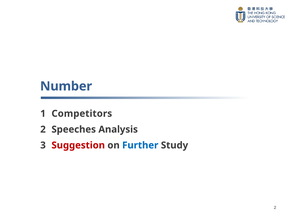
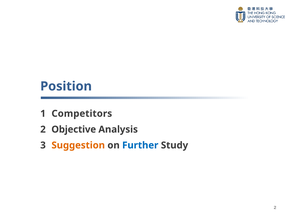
Number: Number -> Position
Speeches: Speeches -> Objective
Suggestion colour: red -> orange
